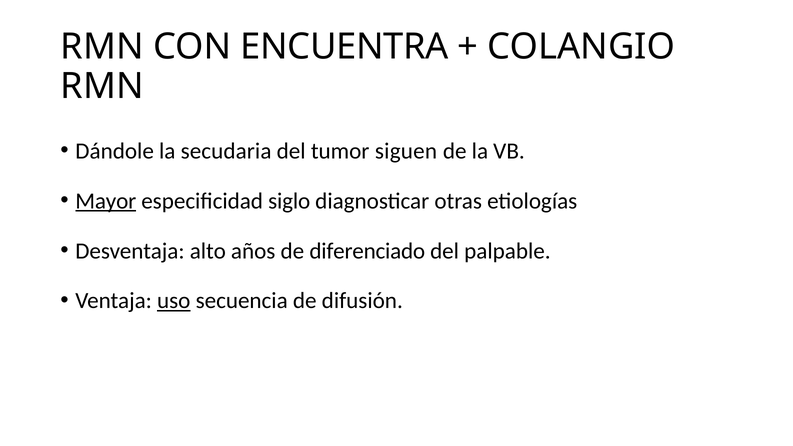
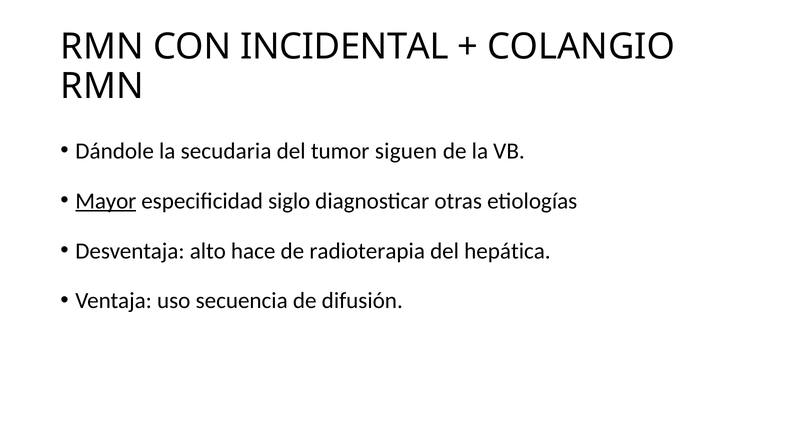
ENCUENTRA: ENCUENTRA -> INCIDENTAL
años: años -> hace
diferenciado: diferenciado -> radioterapia
palpable: palpable -> hepática
uso underline: present -> none
